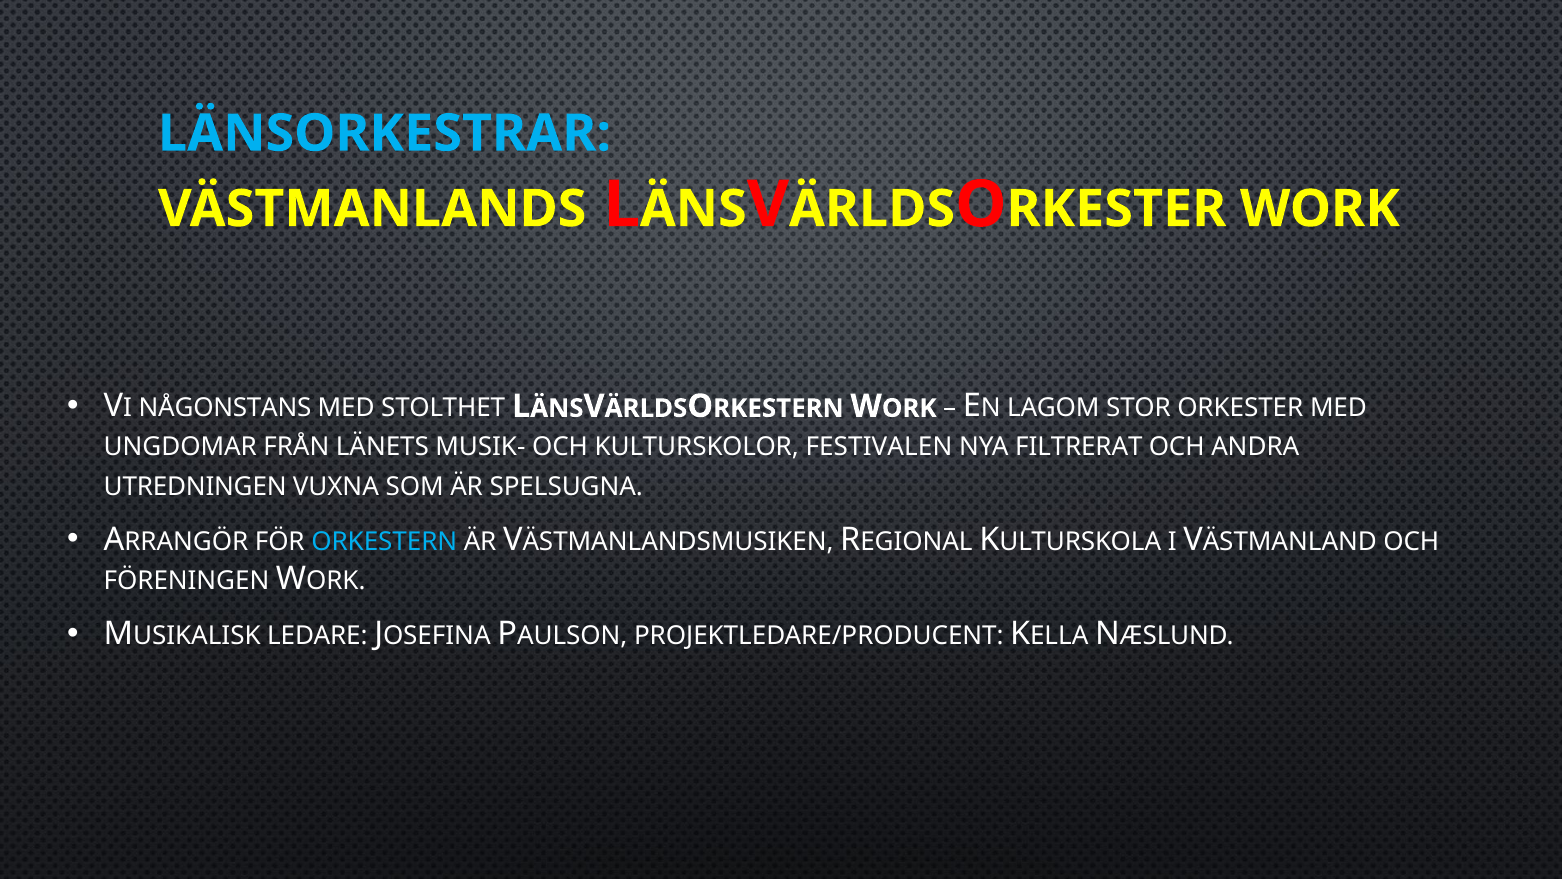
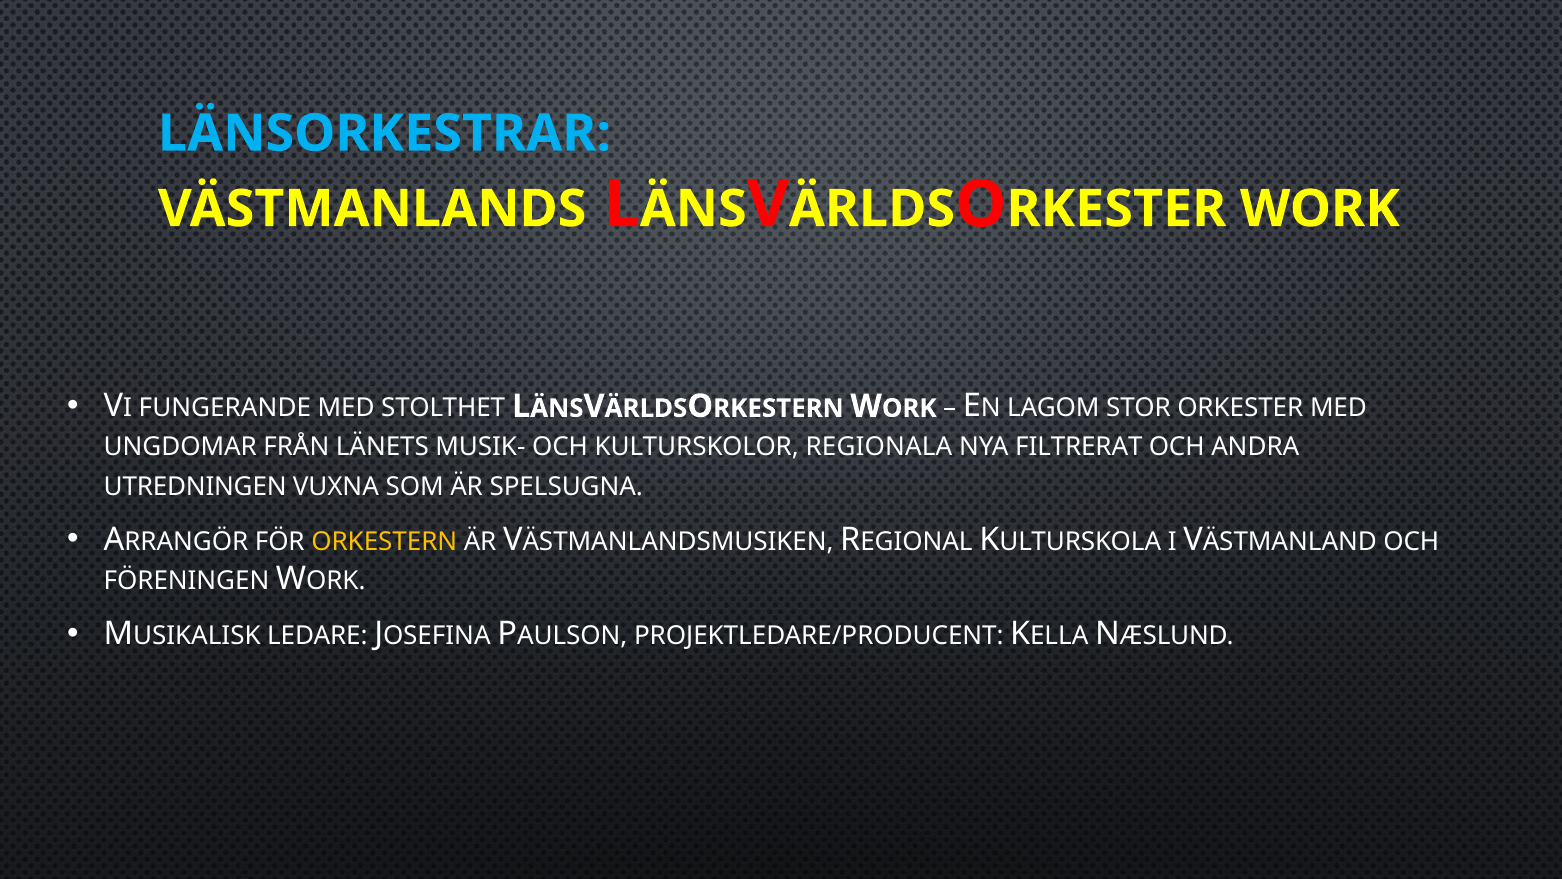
NÅGONSTANS: NÅGONSTANS -> FUNGERANDE
FESTIVALEN: FESTIVALEN -> REGIONALA
ORKESTERN colour: light blue -> yellow
